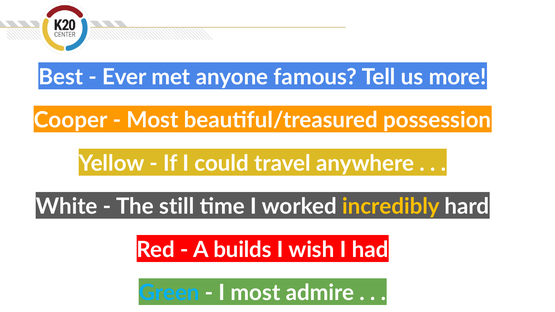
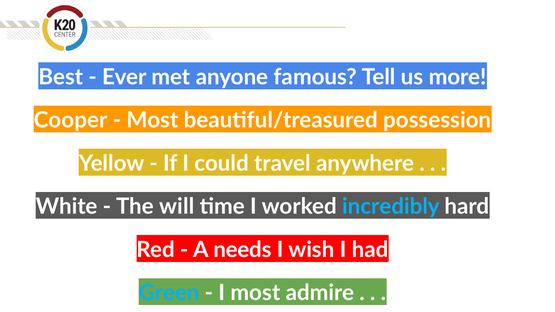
still: still -> will
incredibly colour: yellow -> light blue
builds: builds -> needs
